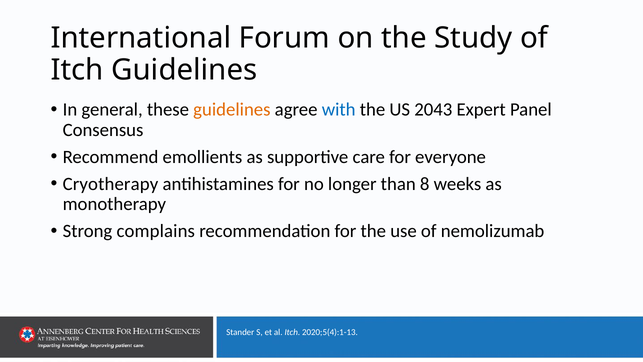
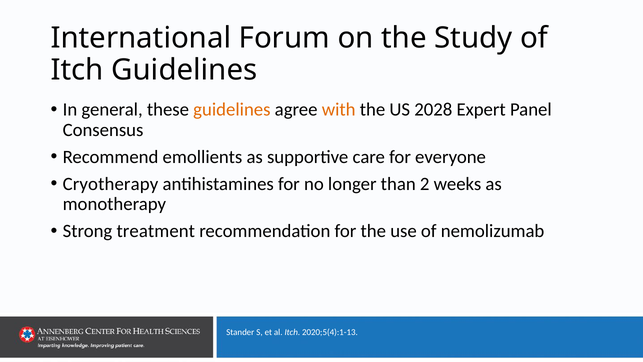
with colour: blue -> orange
2043: 2043 -> 2028
8: 8 -> 2
complains: complains -> treatment
